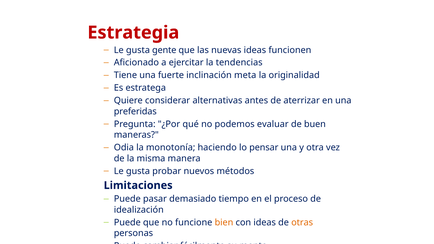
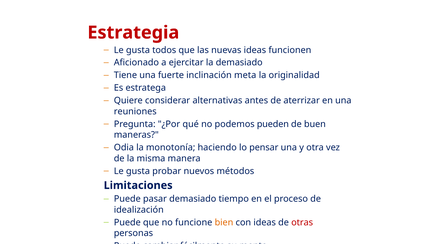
gente: gente -> todos
la tendencias: tendencias -> demasiado
preferidas: preferidas -> reuniones
evaluar: evaluar -> pueden
otras colour: orange -> red
